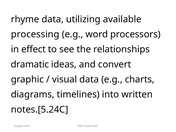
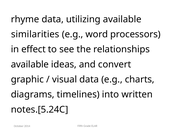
processing: processing -> similarities
dramatic at (30, 64): dramatic -> available
